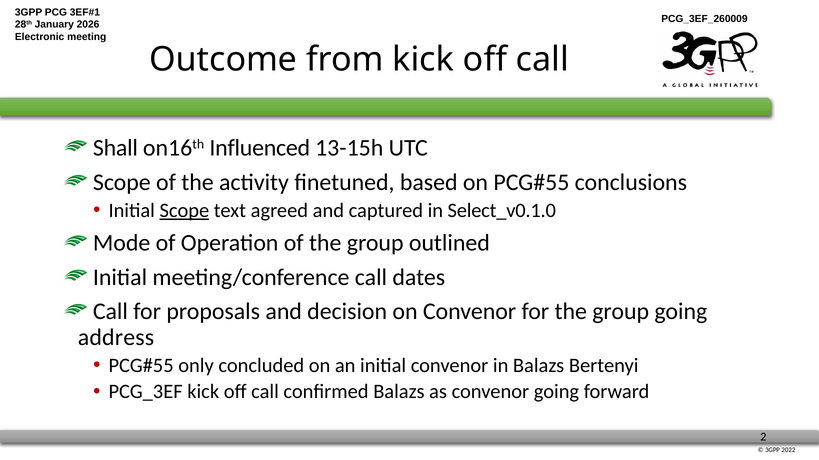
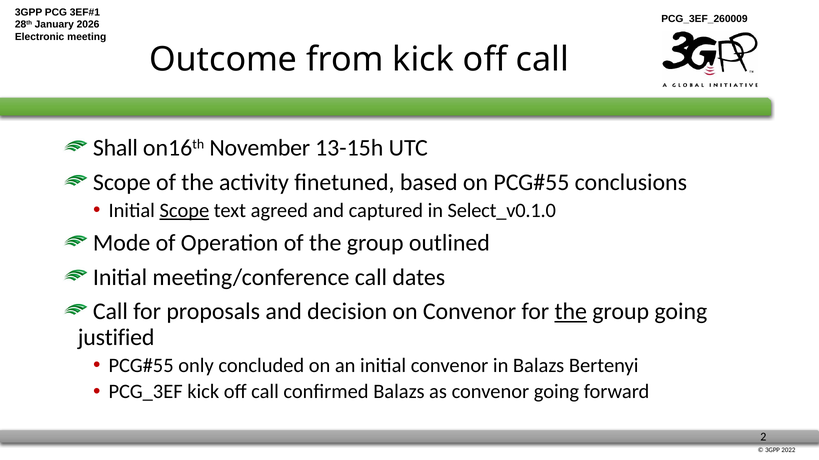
Influenced: Influenced -> November
the at (571, 312) underline: none -> present
address: address -> justified
